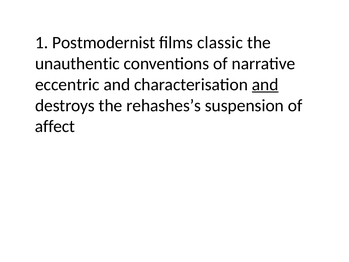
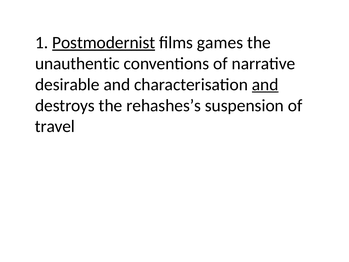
Postmodernist underline: none -> present
classic: classic -> games
eccentric: eccentric -> desirable
affect: affect -> travel
